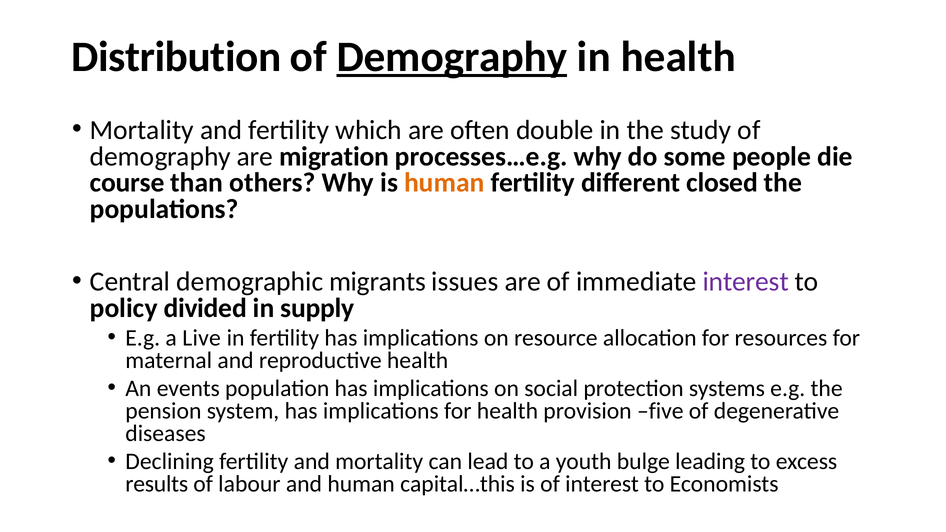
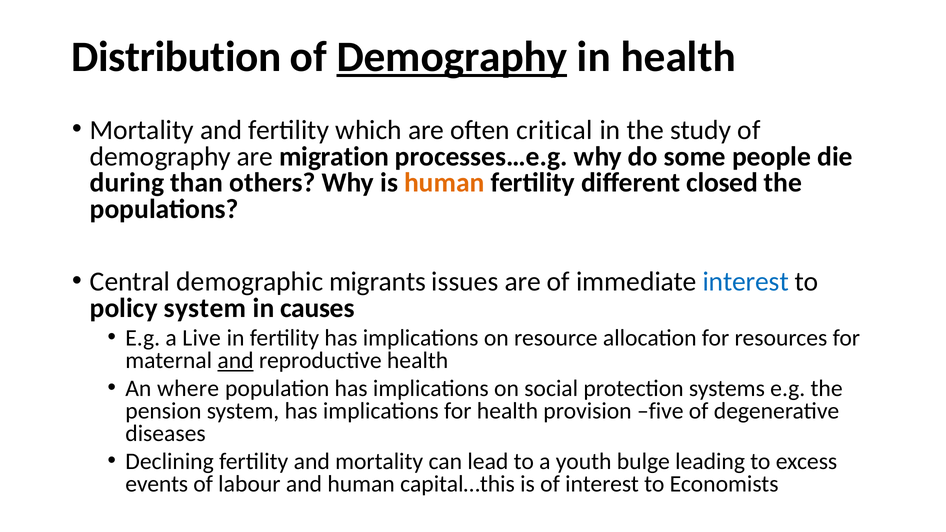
double: double -> critical
course: course -> during
interest at (746, 282) colour: purple -> blue
policy divided: divided -> system
supply: supply -> causes
and at (236, 361) underline: none -> present
events: events -> where
results: results -> events
